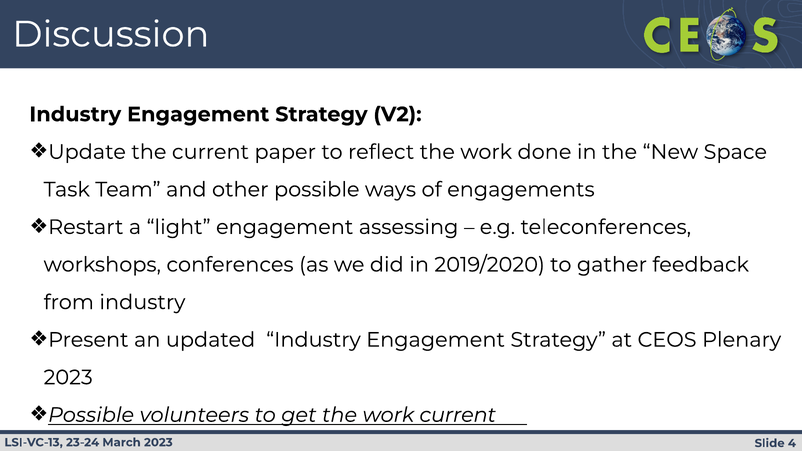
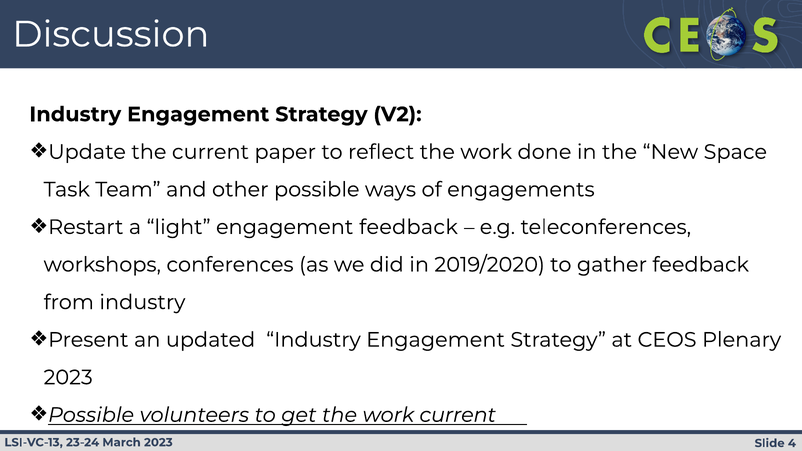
engagement assessing: assessing -> feedback
